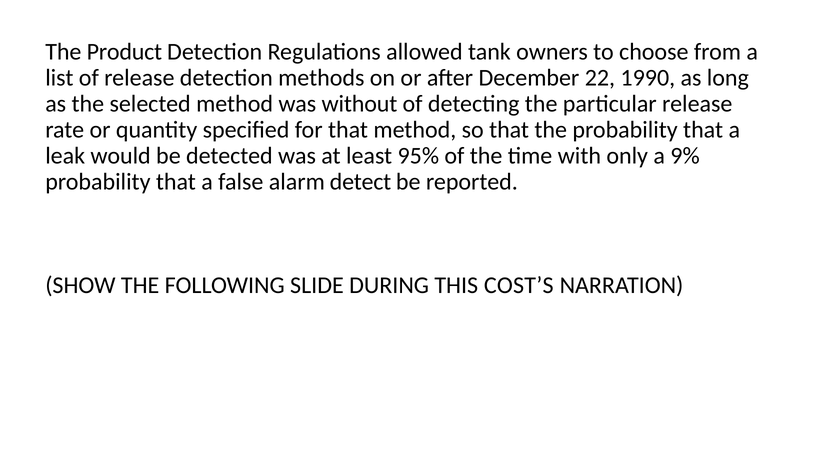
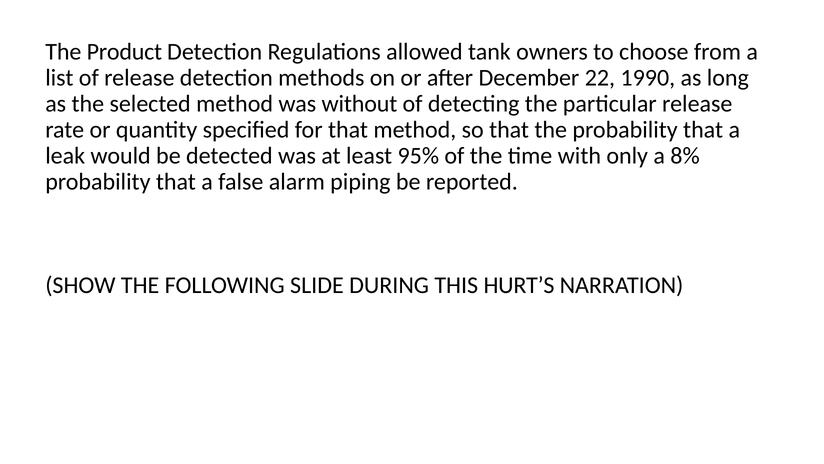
9%: 9% -> 8%
detect: detect -> piping
COST’S: COST’S -> HURT’S
